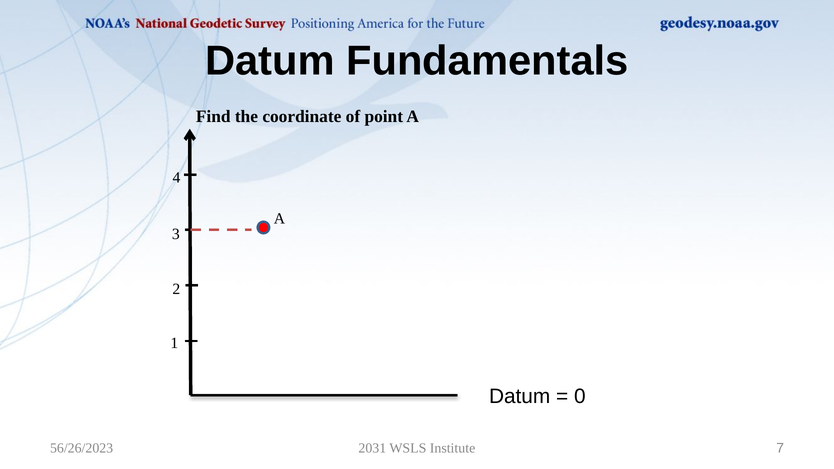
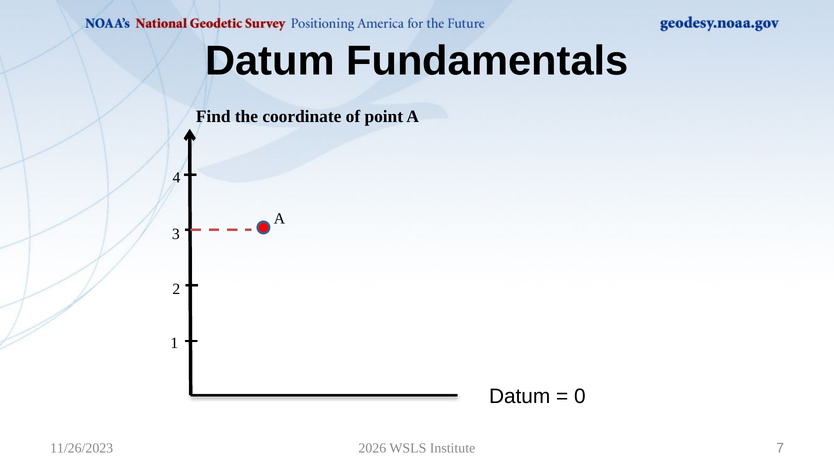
56/26/2023: 56/26/2023 -> 11/26/2023
2031: 2031 -> 2026
